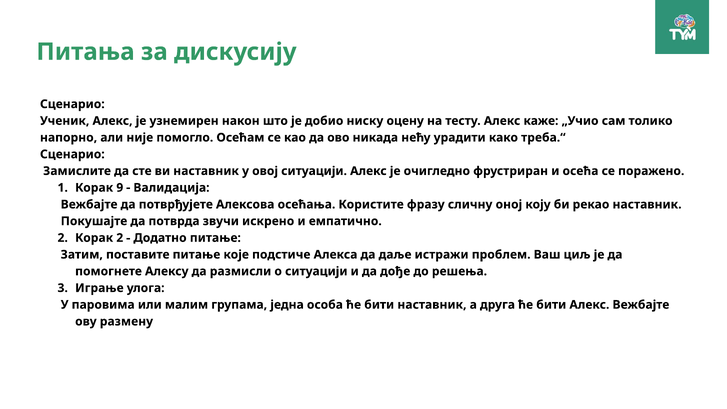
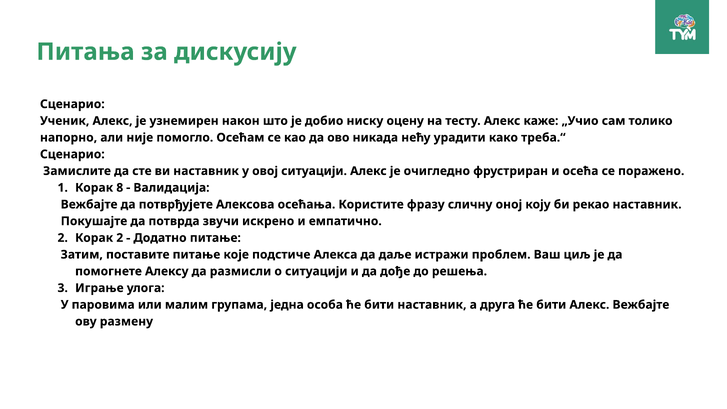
9: 9 -> 8
